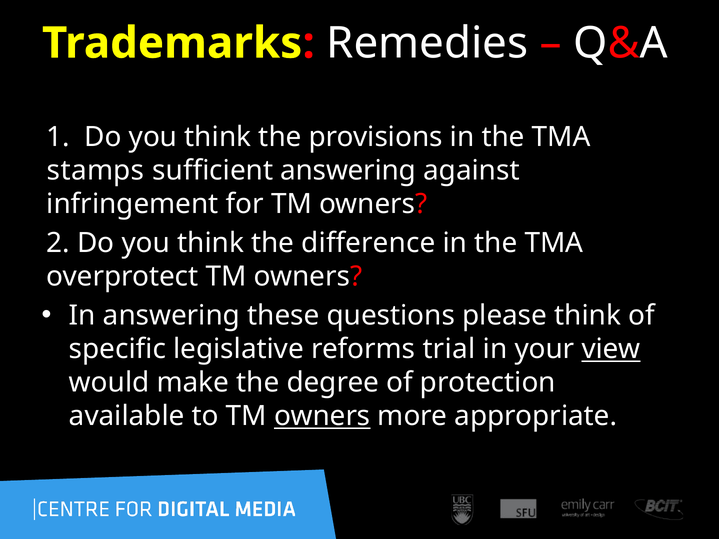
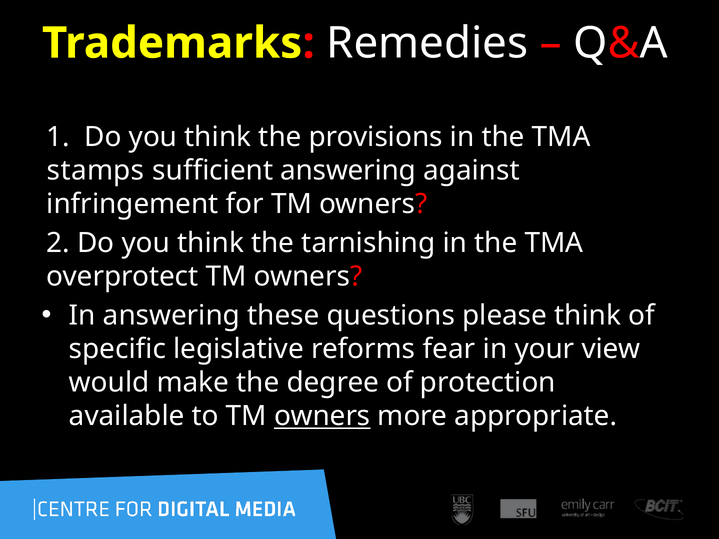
difference: difference -> tarnishing
trial: trial -> fear
view underline: present -> none
